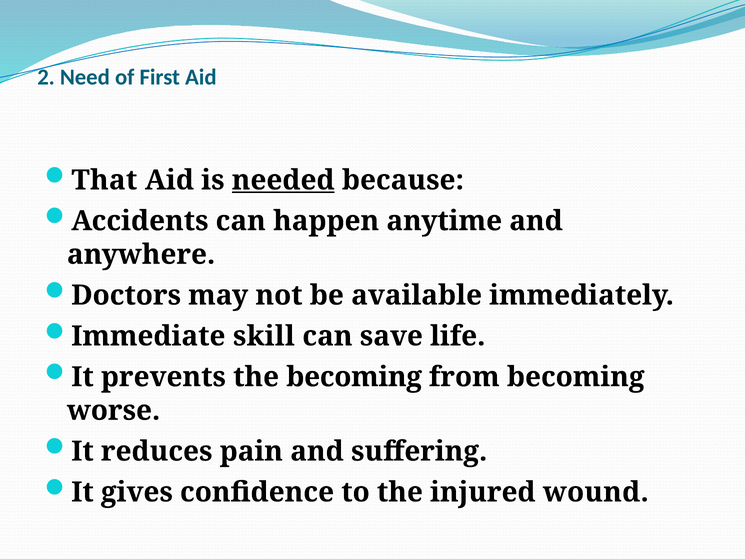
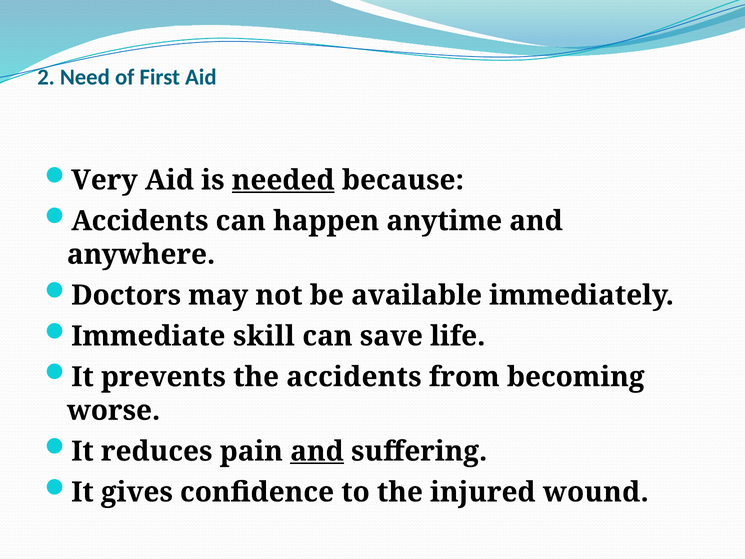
That: That -> Very
the becoming: becoming -> accidents
and at (317, 451) underline: none -> present
